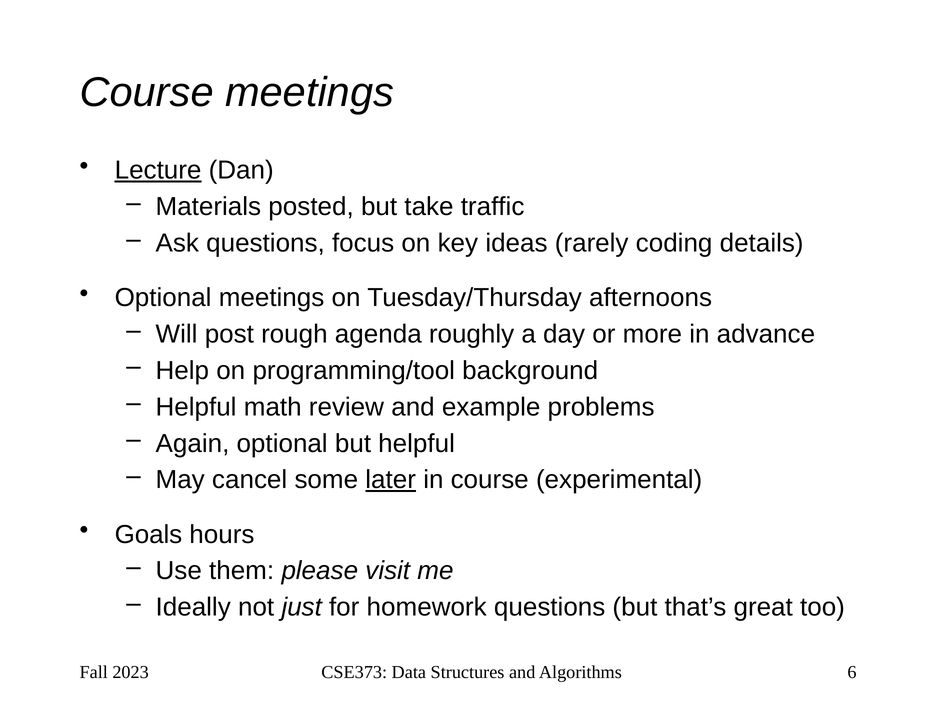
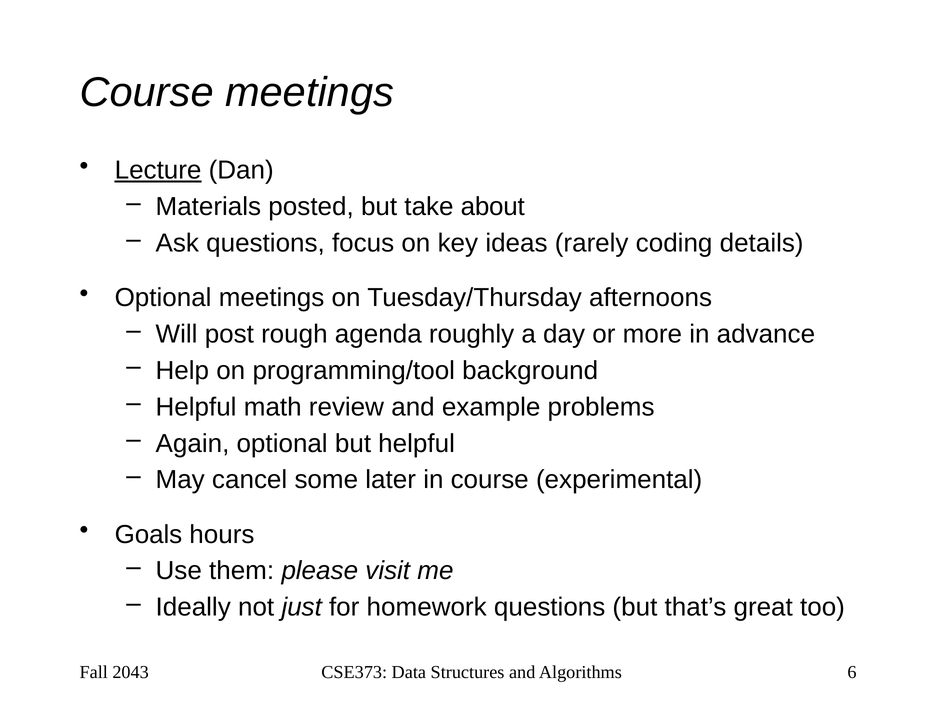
traffic: traffic -> about
later underline: present -> none
2023: 2023 -> 2043
